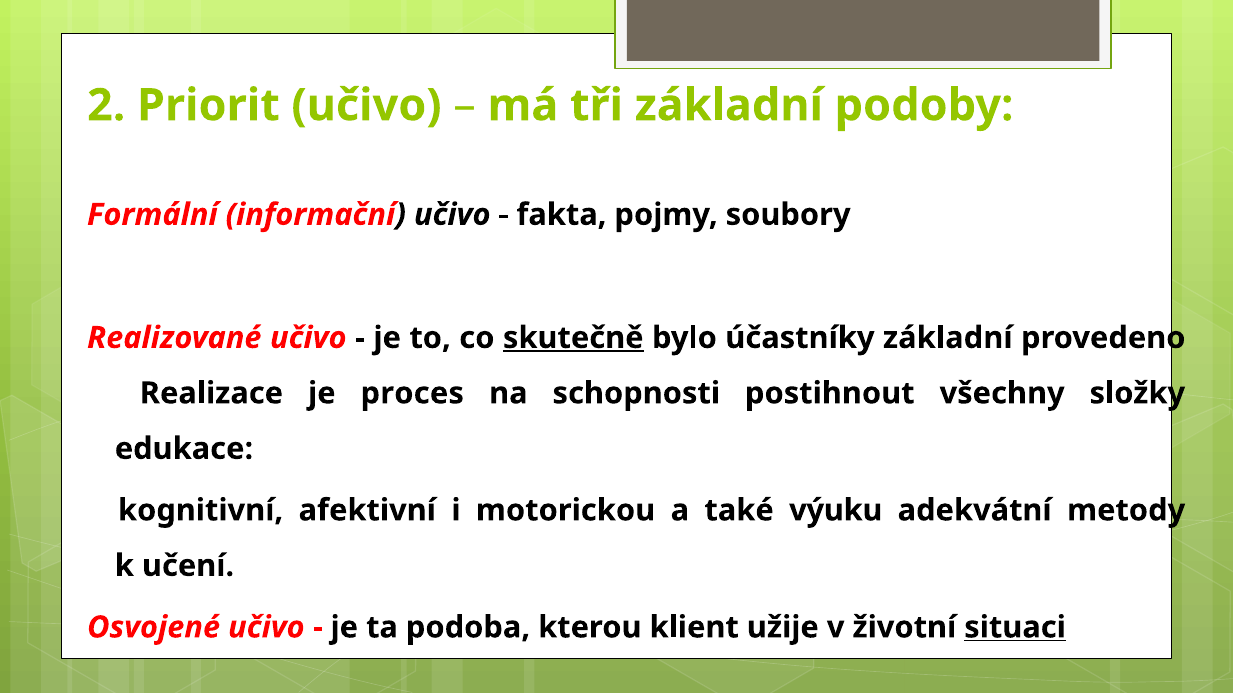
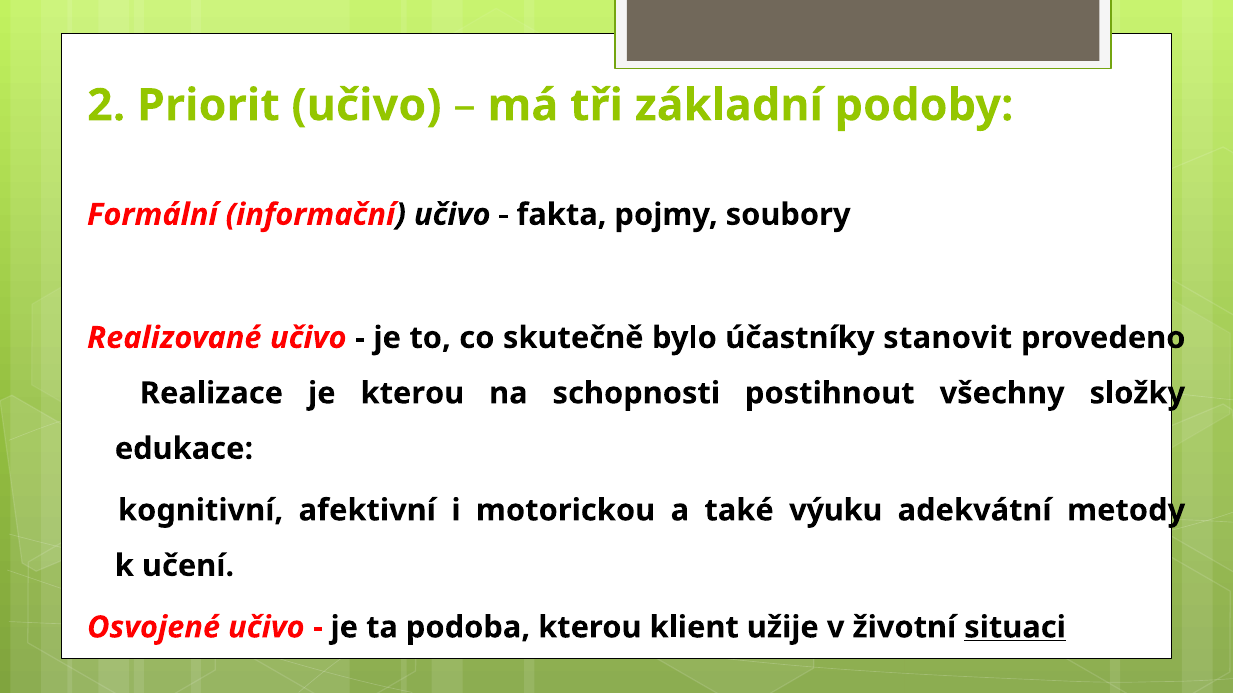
skutečně underline: present -> none
účastníky základní: základní -> stanovit
je proces: proces -> kterou
